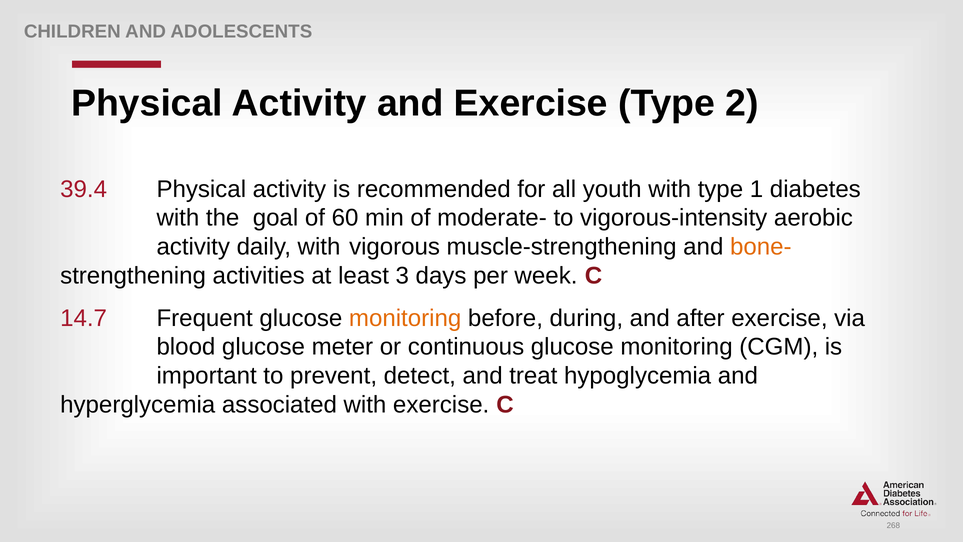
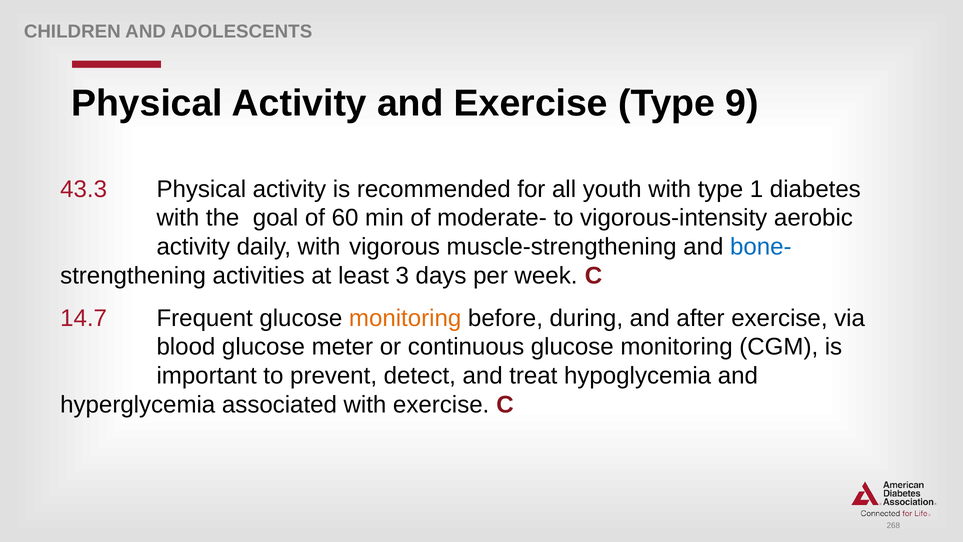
2: 2 -> 9
39.4: 39.4 -> 43.3
bone- colour: orange -> blue
